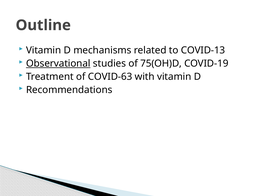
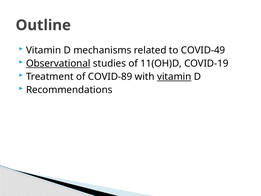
COVID-13: COVID-13 -> COVID-49
75(OH)D: 75(OH)D -> 11(OH)D
COVID-63: COVID-63 -> COVID-89
vitamin at (174, 77) underline: none -> present
